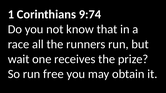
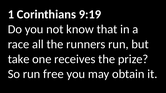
9:74: 9:74 -> 9:19
wait: wait -> take
